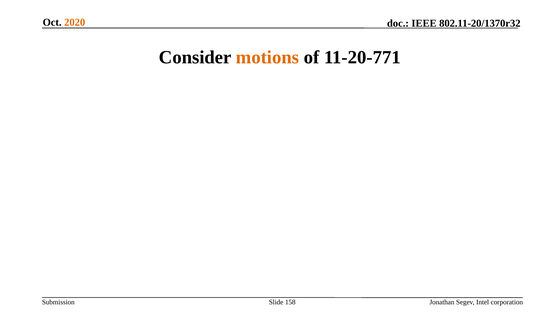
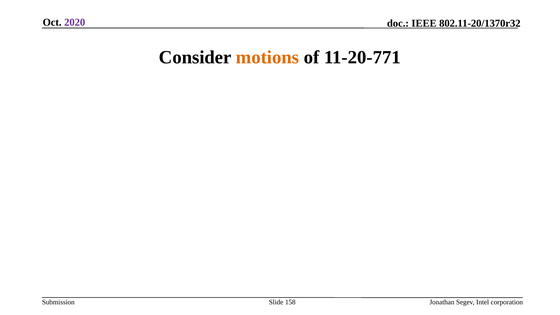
2020 colour: orange -> purple
